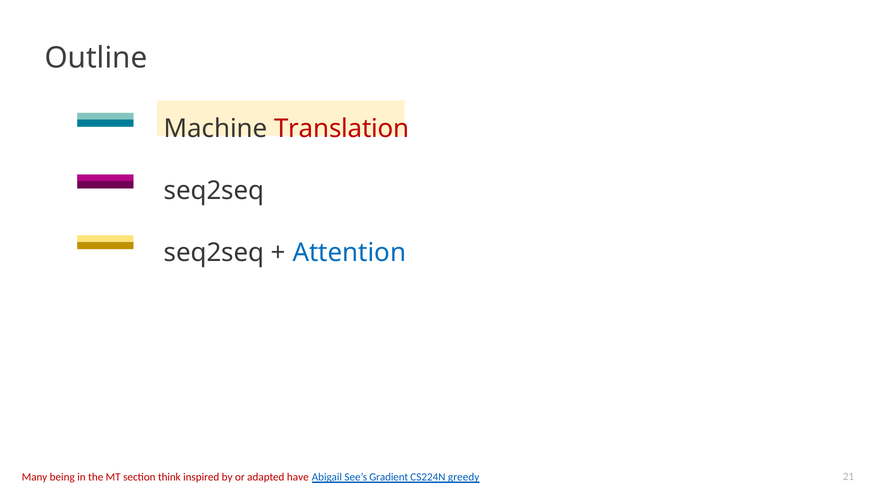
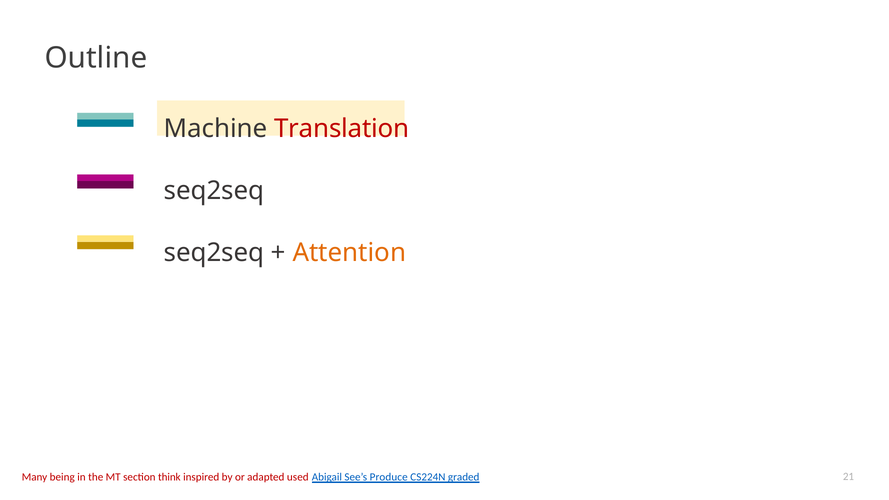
Attention colour: blue -> orange
have: have -> used
Gradient: Gradient -> Produce
greedy: greedy -> graded
